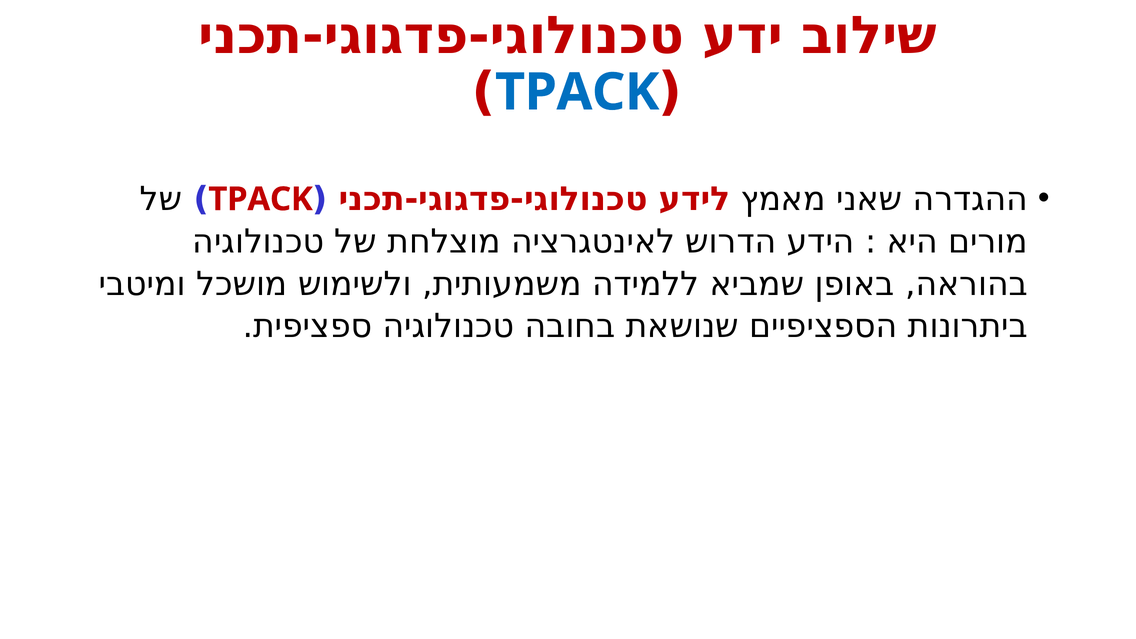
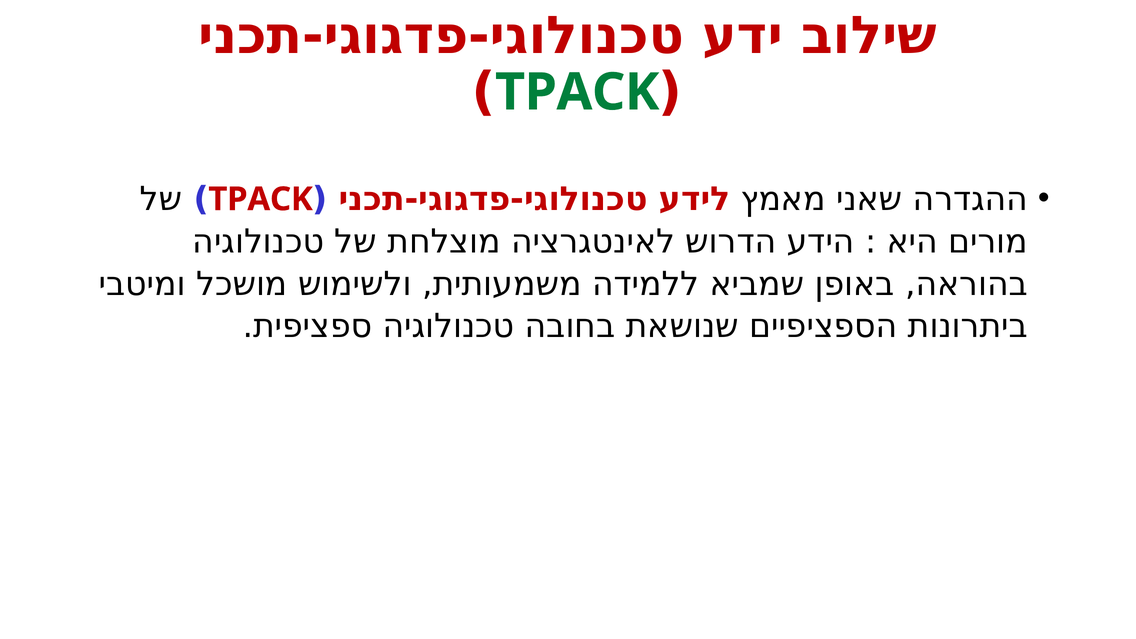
TPACK at (577, 92) colour: blue -> green
